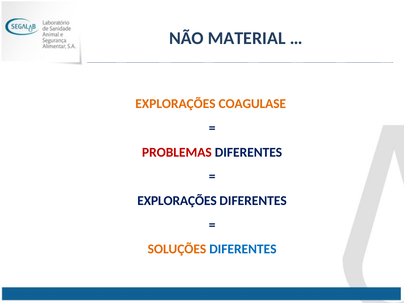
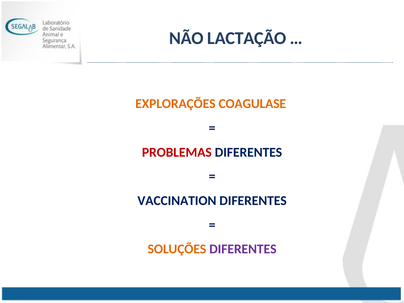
MATERIAL: MATERIAL -> LACTAÇÃO
EXPLORAÇÕES at (177, 201): EXPLORAÇÕES -> VACCINATION
DIFERENTES at (243, 249) colour: blue -> purple
